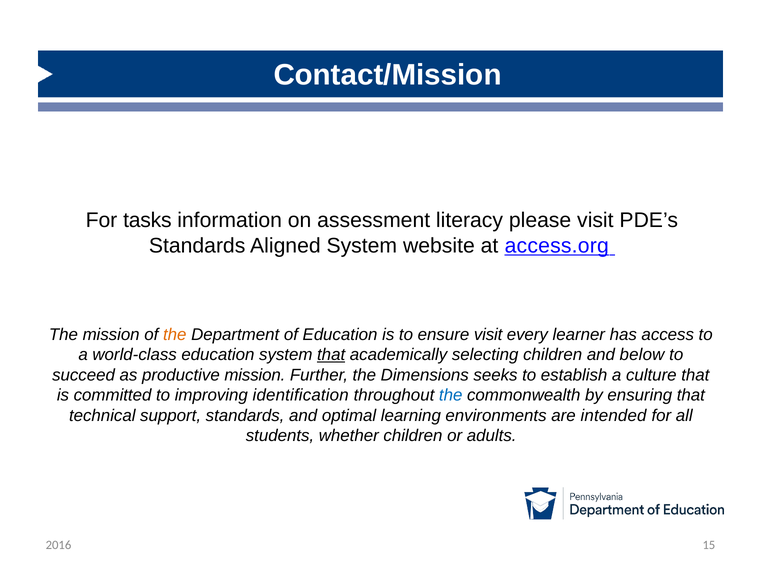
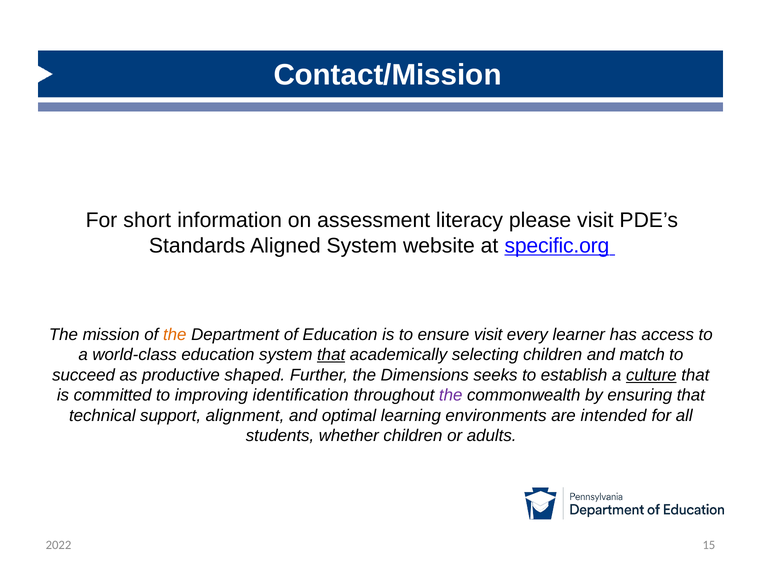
tasks: tasks -> short
access.org: access.org -> specific.org
below: below -> match
productive mission: mission -> shaped
culture underline: none -> present
the at (451, 395) colour: blue -> purple
support standards: standards -> alignment
2016: 2016 -> 2022
